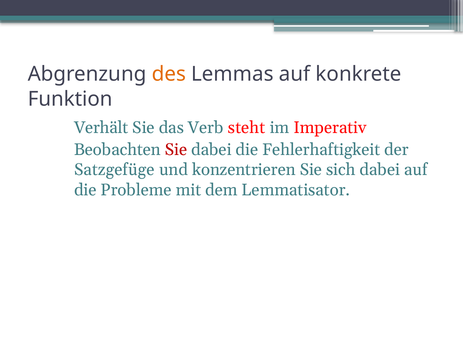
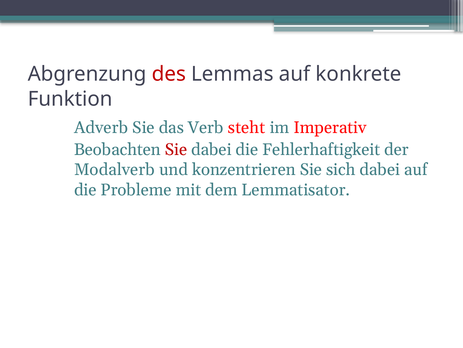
des colour: orange -> red
Verhält: Verhält -> Adverb
Satzgefüge: Satzgefüge -> Modalverb
